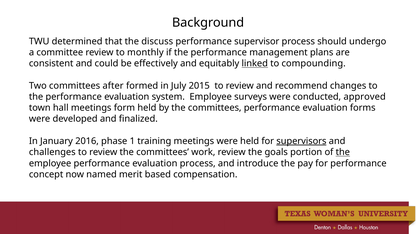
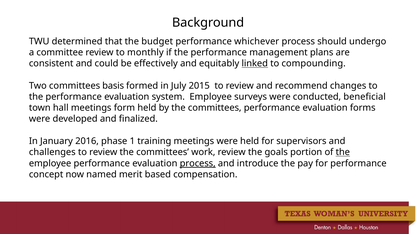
discuss: discuss -> budget
supervisor: supervisor -> whichever
after: after -> basis
approved: approved -> beneficial
supervisors underline: present -> none
process at (198, 163) underline: none -> present
